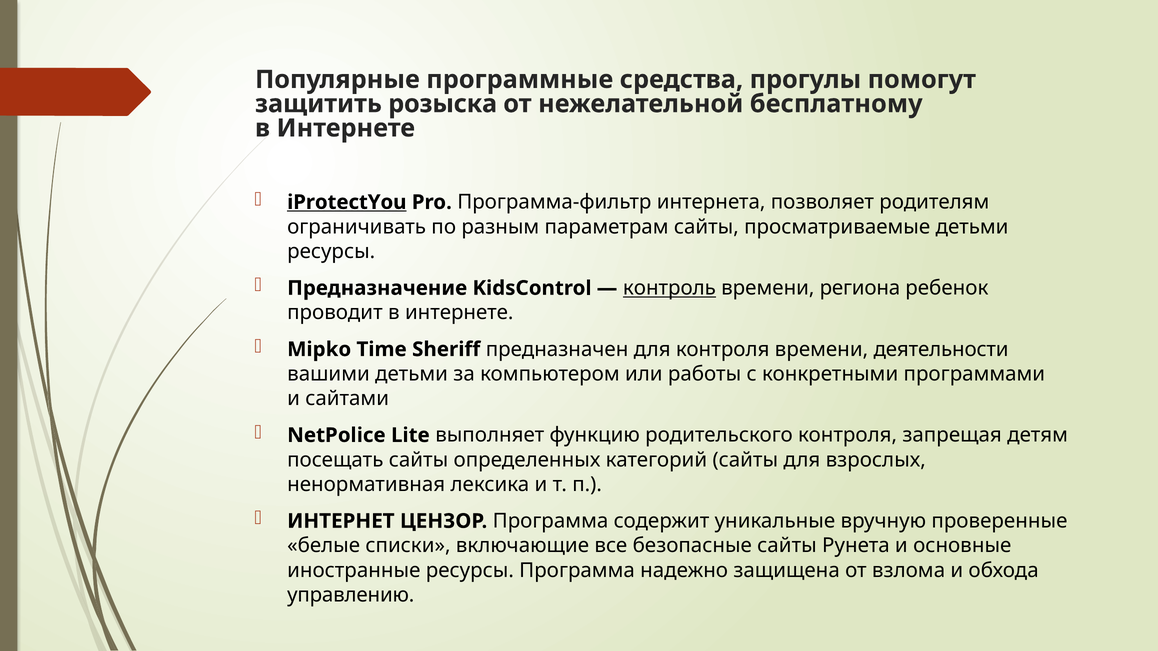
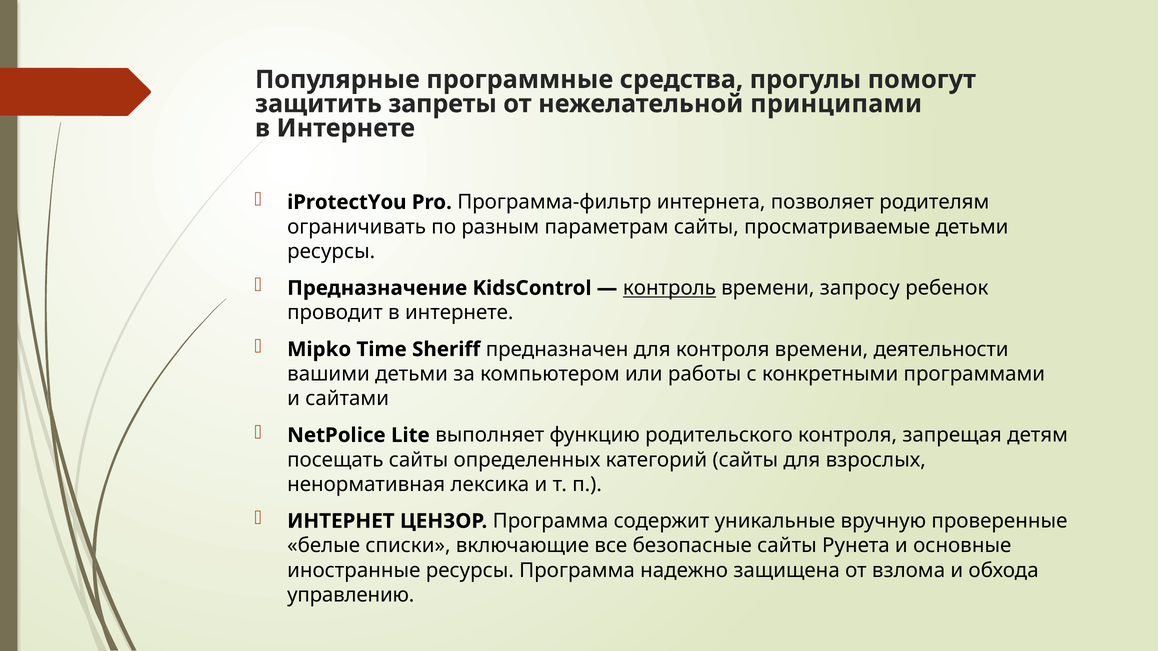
розыска: розыска -> запреты
бесплатному: бесплатному -> принципами
iProtectYou underline: present -> none
региона: региона -> запросу
